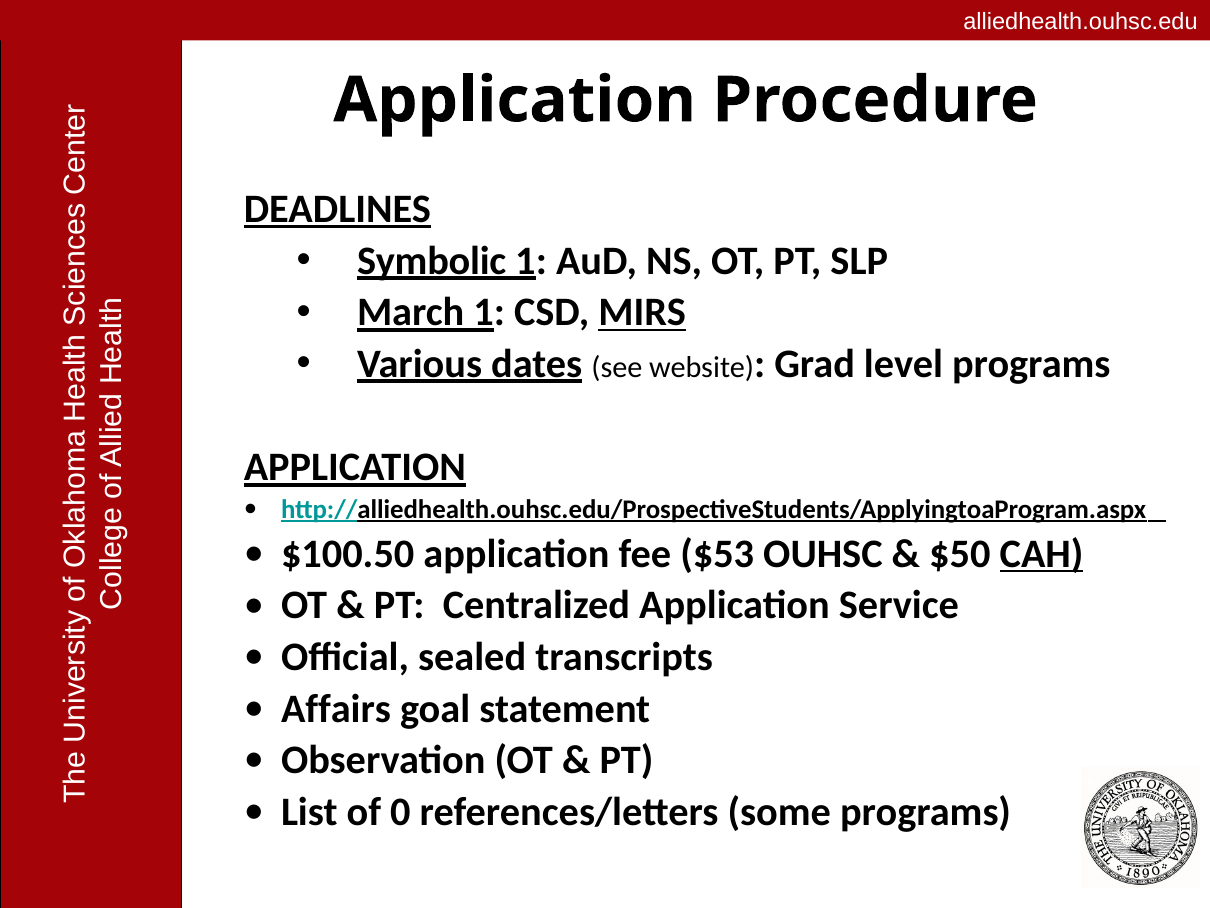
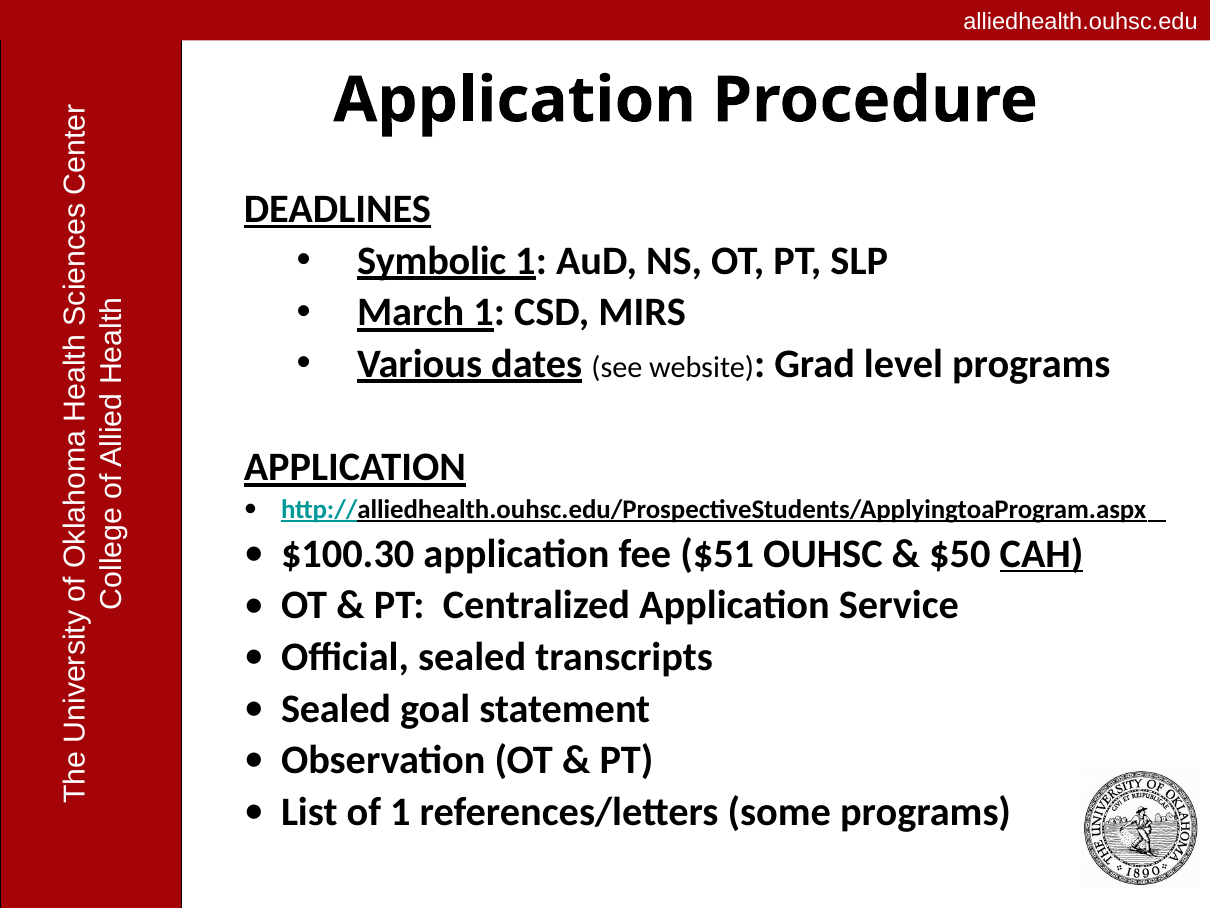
MIRS underline: present -> none
$100.50: $100.50 -> $100.30
$53: $53 -> $51
Affairs at (336, 708): Affairs -> Sealed
of 0: 0 -> 1
